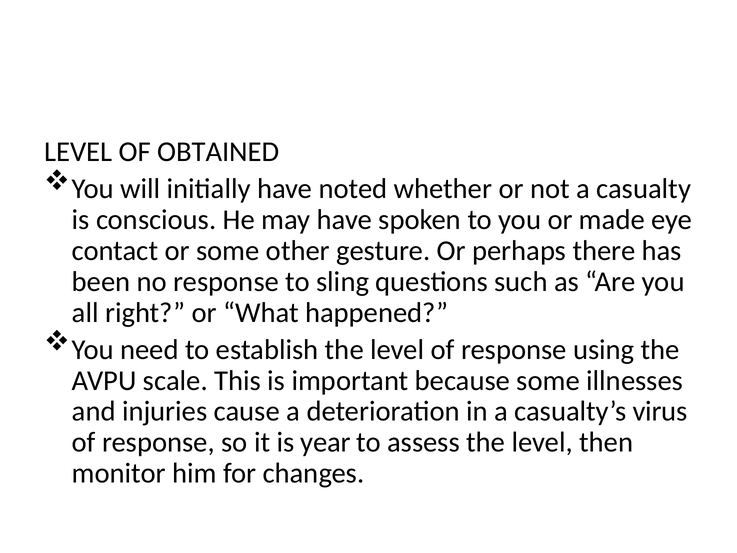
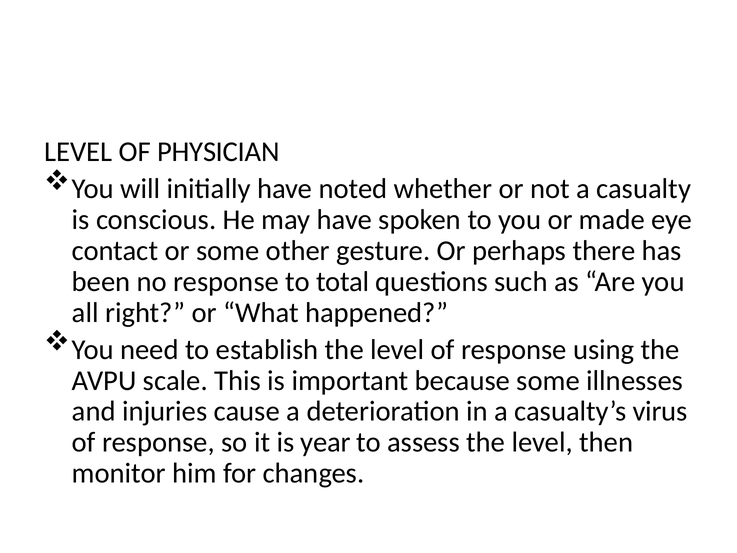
OBTAINED: OBTAINED -> PHYSICIAN
sling: sling -> total
